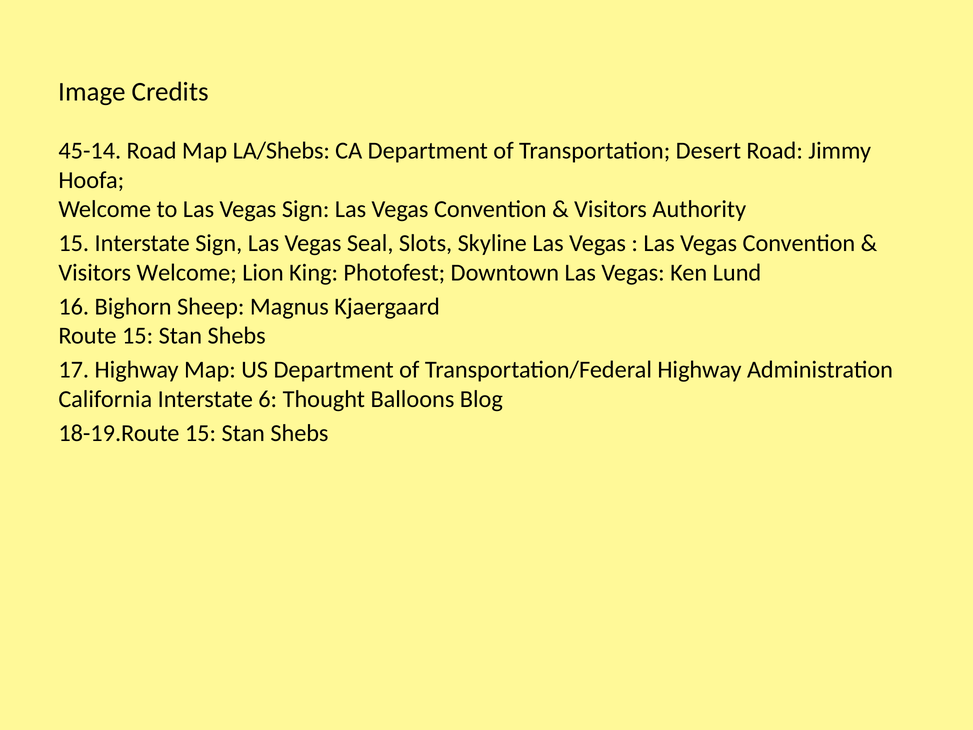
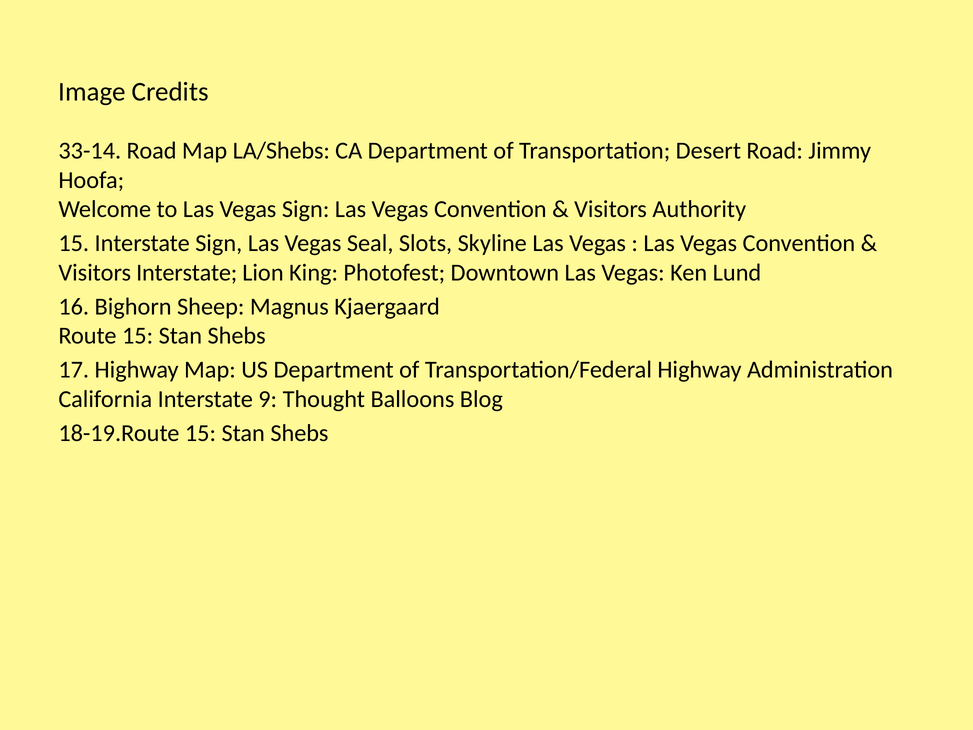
45-14: 45-14 -> 33-14
Visitors Welcome: Welcome -> Interstate
6: 6 -> 9
